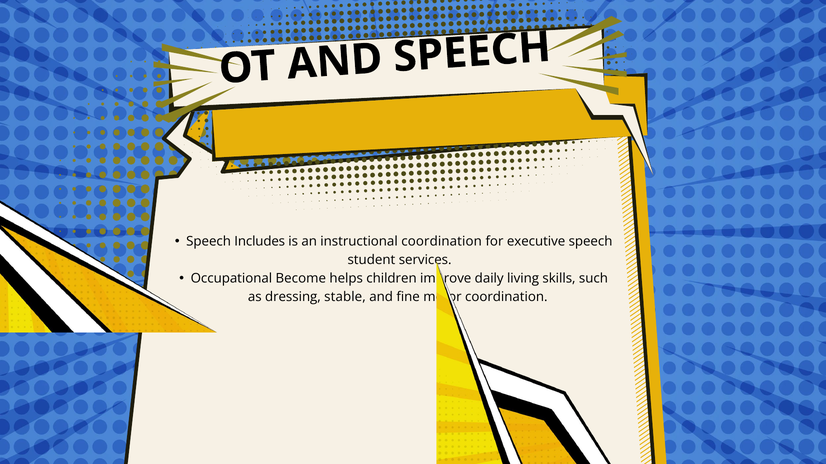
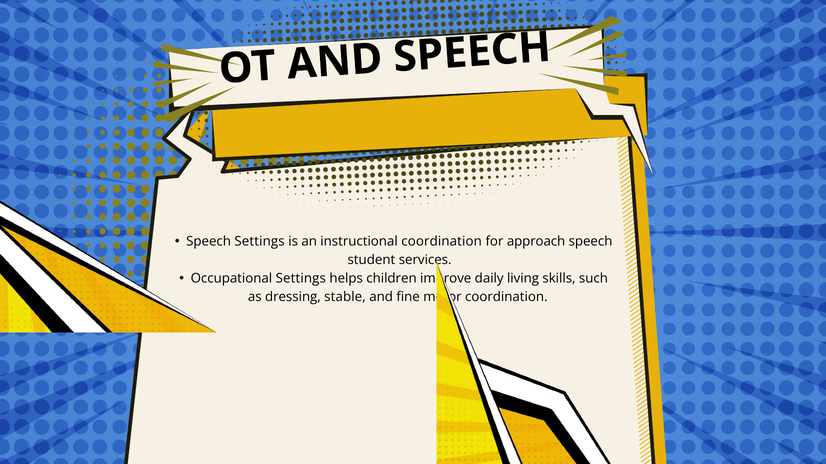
Includes at (260, 242): Includes -> Settings
executive: executive -> approach
Become at (301, 279): Become -> Settings
